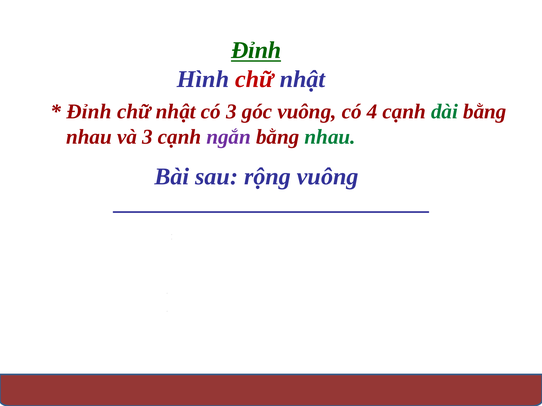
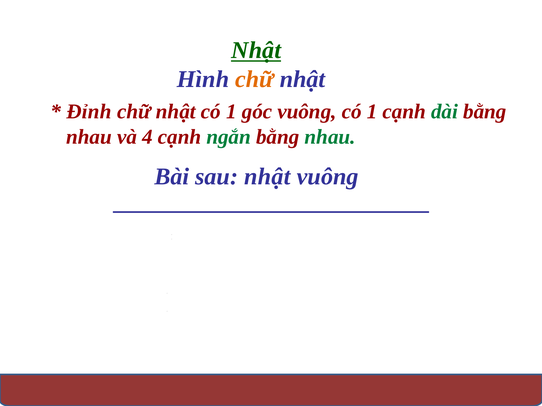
Đỉnh at (256, 50): Đỉnh -> Nhật
chữ at (254, 79) colour: red -> orange
nhật có 3: 3 -> 1
vuông có 4: 4 -> 1
và 3: 3 -> 4
ngắn colour: purple -> green
sau rộng: rộng -> nhật
